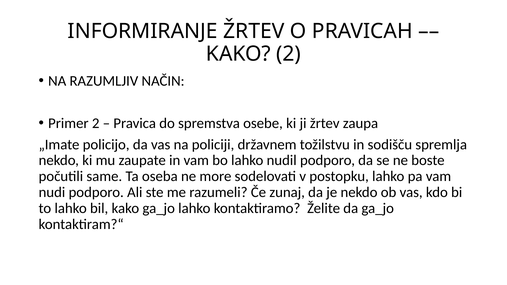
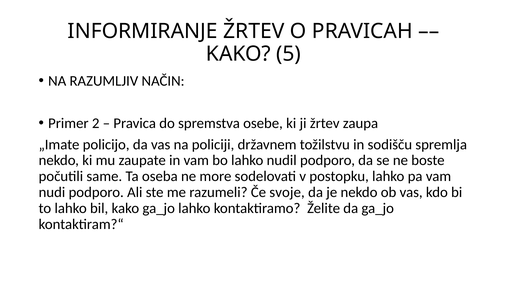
KAKO 2: 2 -> 5
zunaj: zunaj -> svoje
